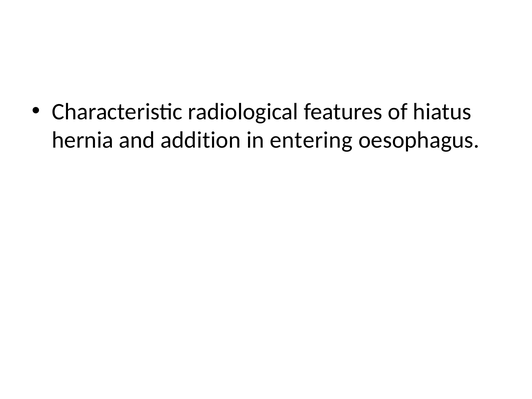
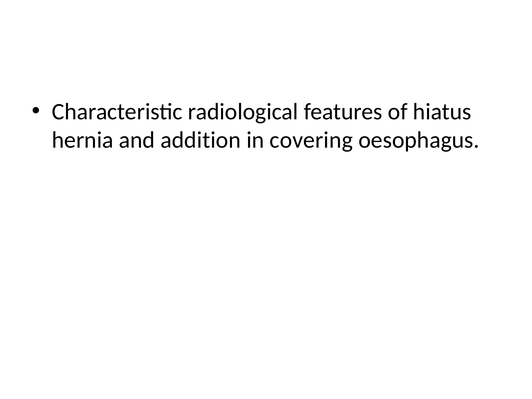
entering: entering -> covering
